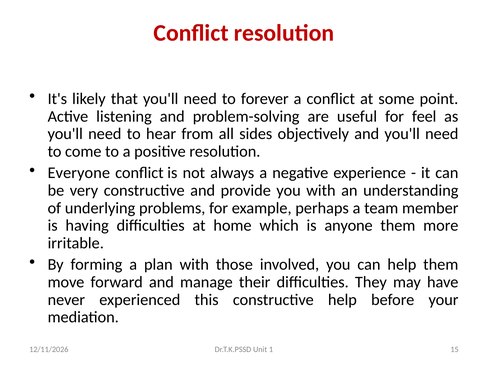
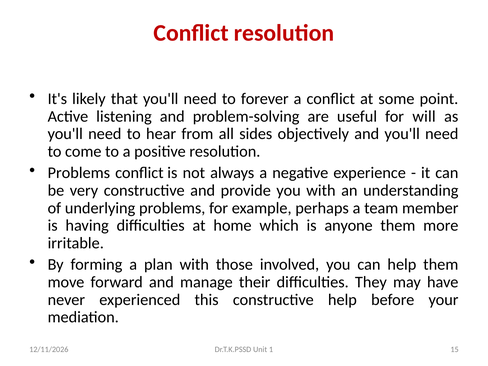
feel: feel -> will
Everyone at (79, 173): Everyone -> Problems
